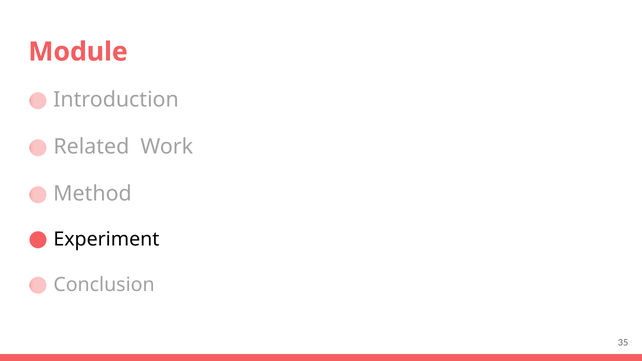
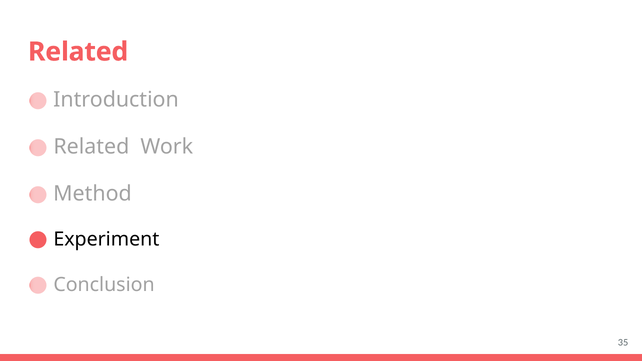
Module at (78, 52): Module -> Related
